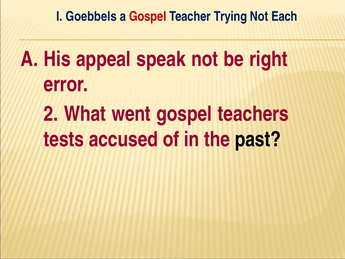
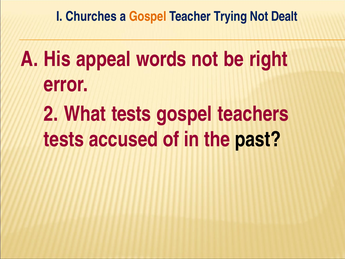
Goebbels: Goebbels -> Churches
Gospel at (148, 16) colour: red -> orange
Each: Each -> Dealt
speak: speak -> words
What went: went -> tests
